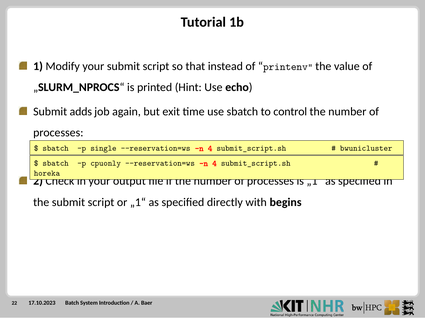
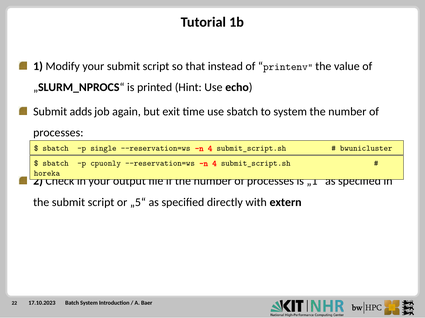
to control: control -> system
or „1“: „1“ -> „5“
begins: begins -> extern
